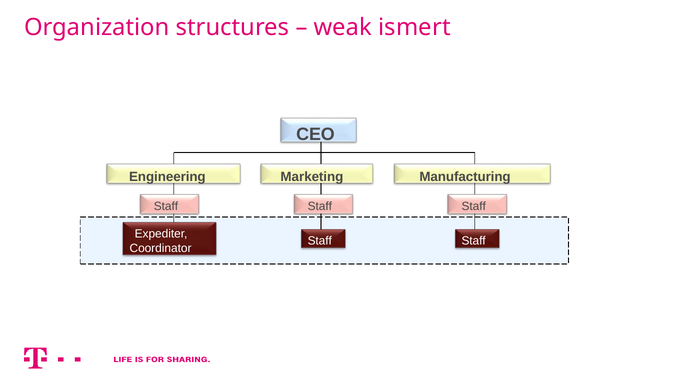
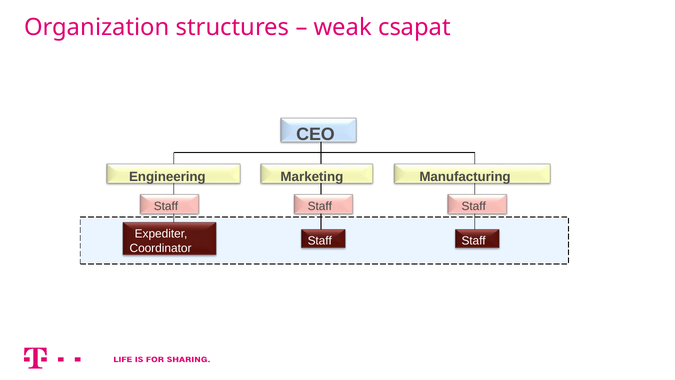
ismert: ismert -> csapat
